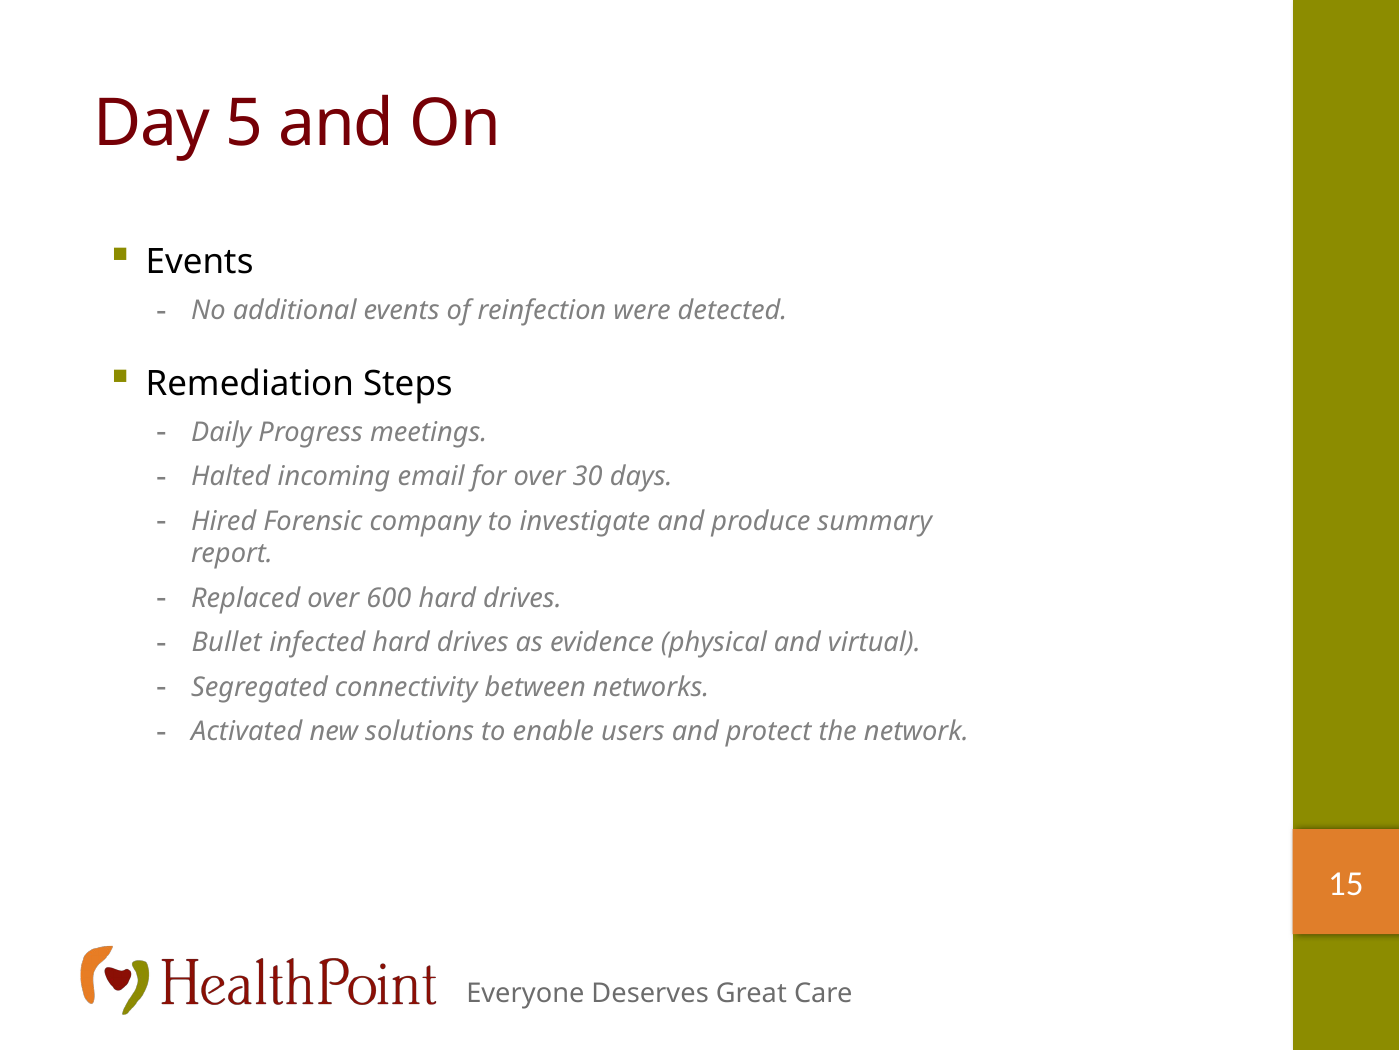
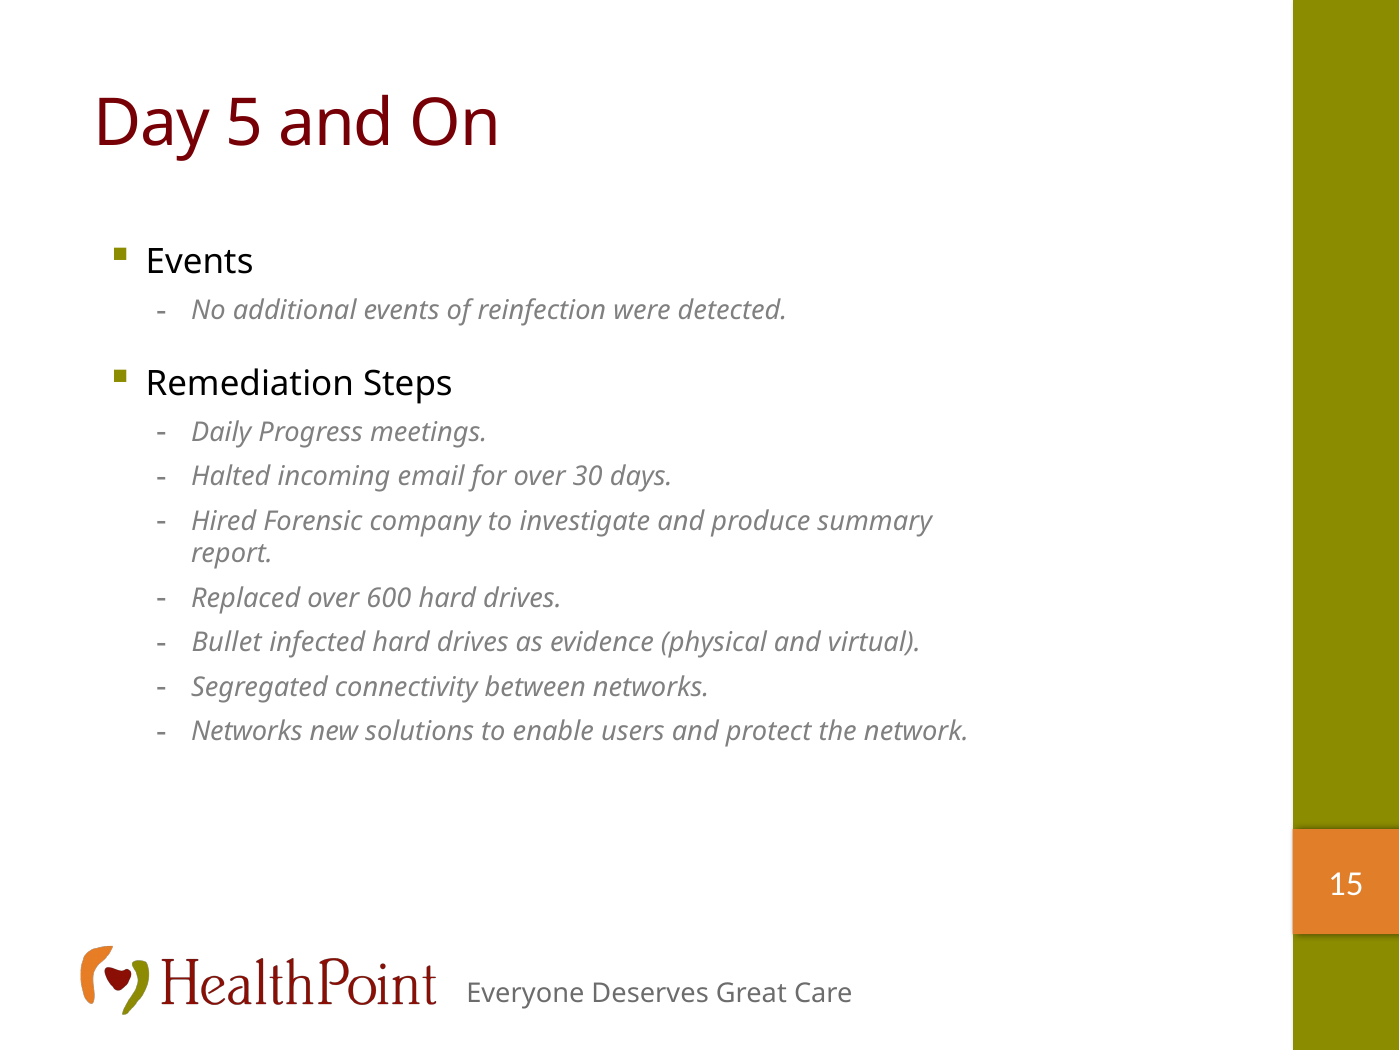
Activated at (247, 731): Activated -> Networks
